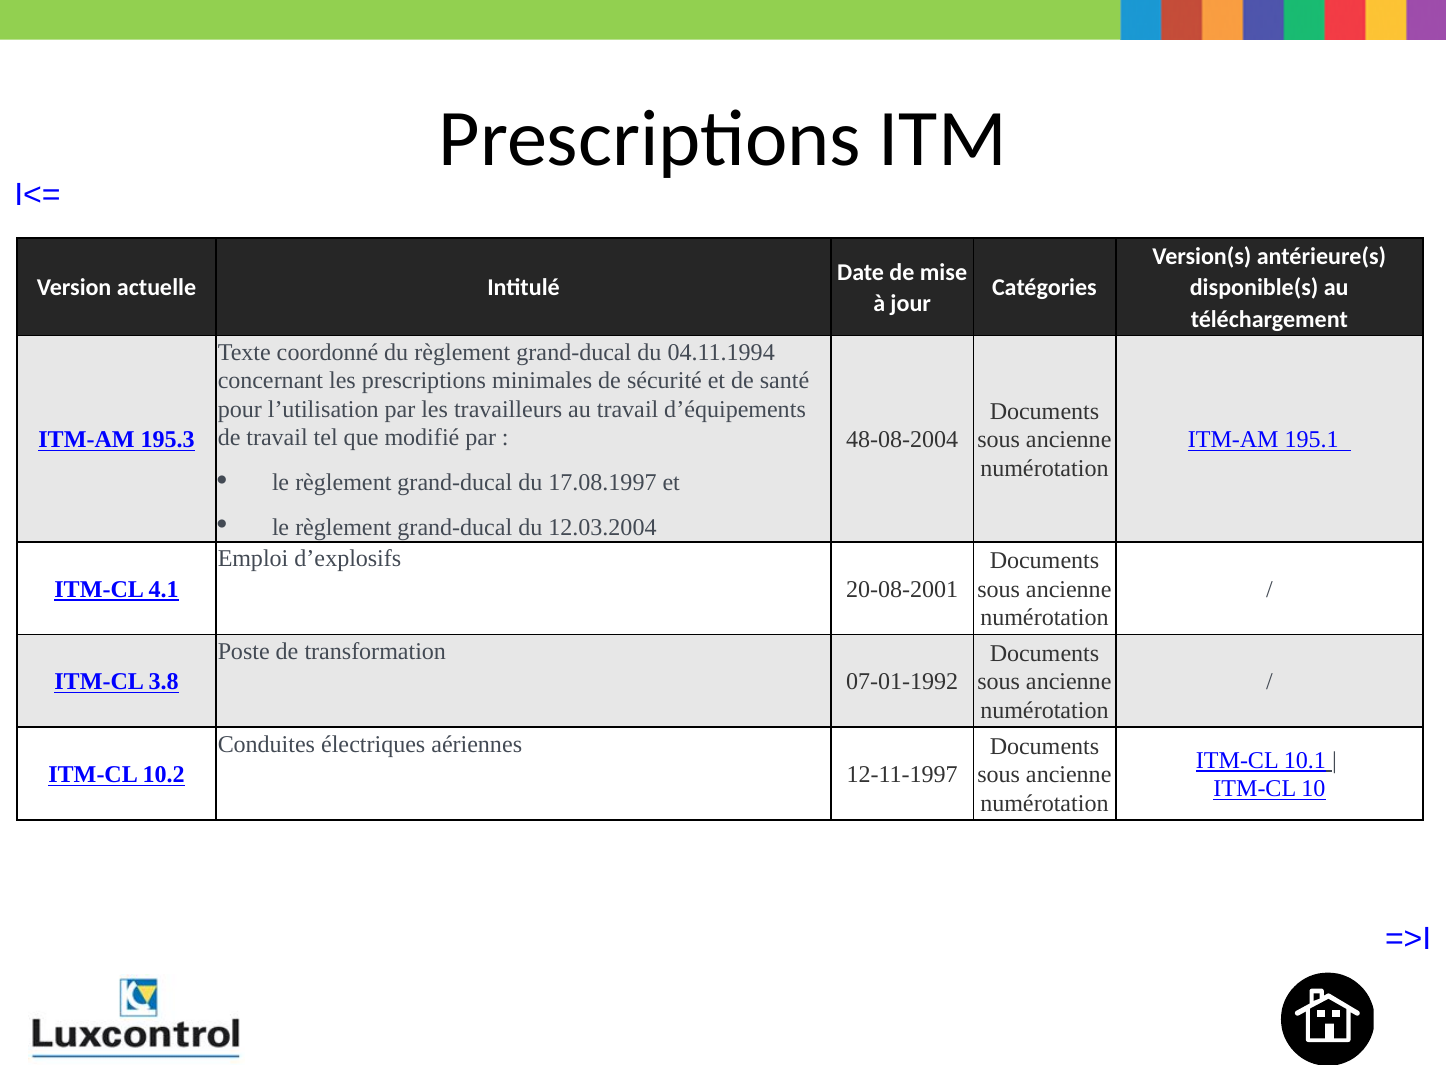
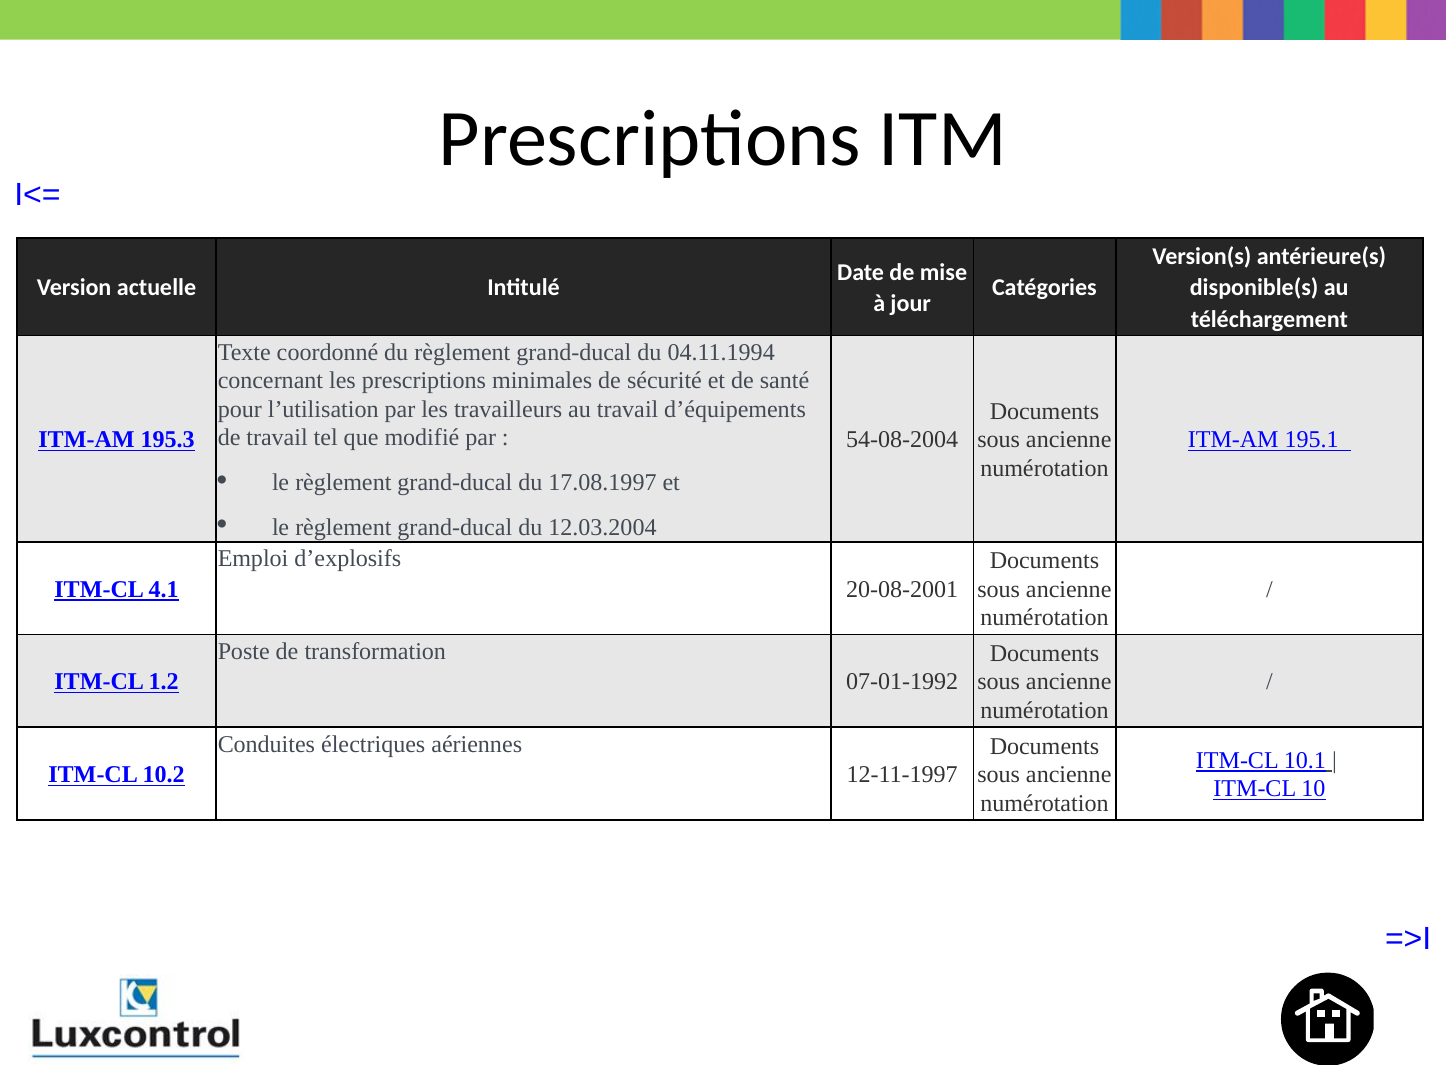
48-08-2004: 48-08-2004 -> 54-08-2004
3.8: 3.8 -> 1.2
